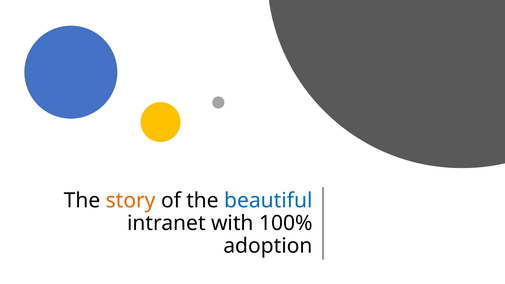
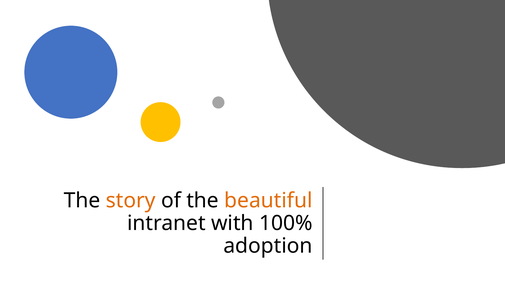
beautiful colour: blue -> orange
